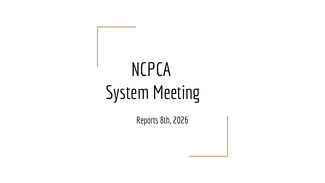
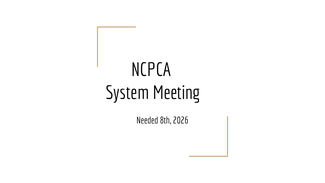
Reports: Reports -> Needed
